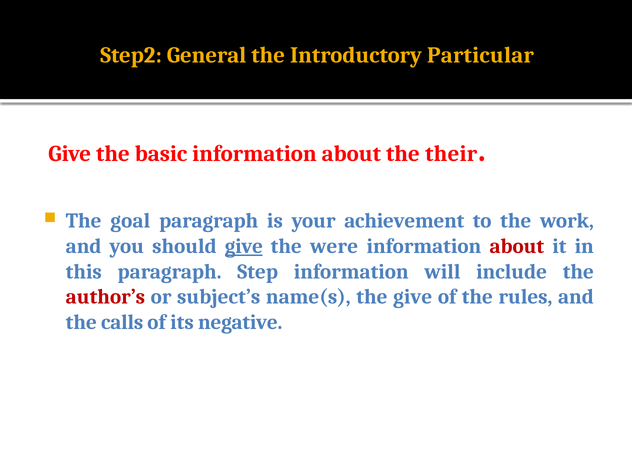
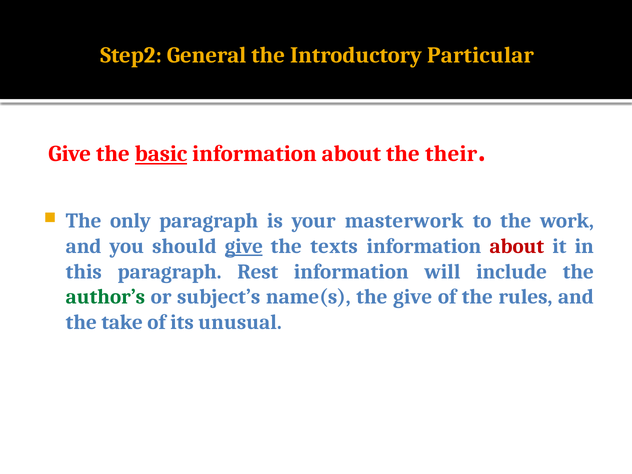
basic underline: none -> present
goal: goal -> only
achievement: achievement -> masterwork
were: were -> texts
Step: Step -> Rest
author’s colour: red -> green
calls: calls -> take
negative: negative -> unusual
